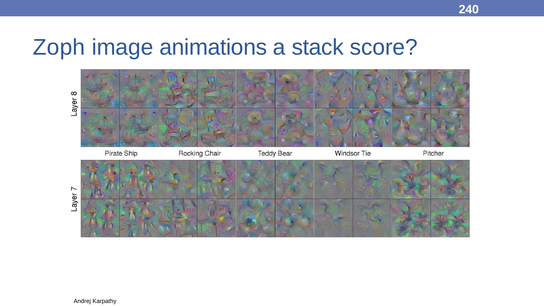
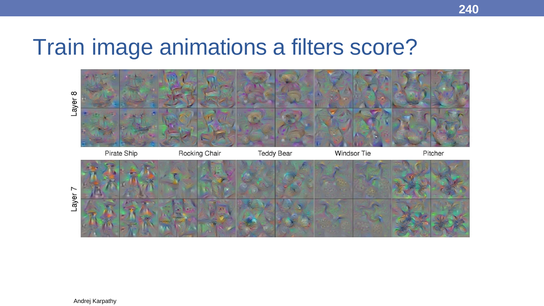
Zoph: Zoph -> Train
stack: stack -> filters
